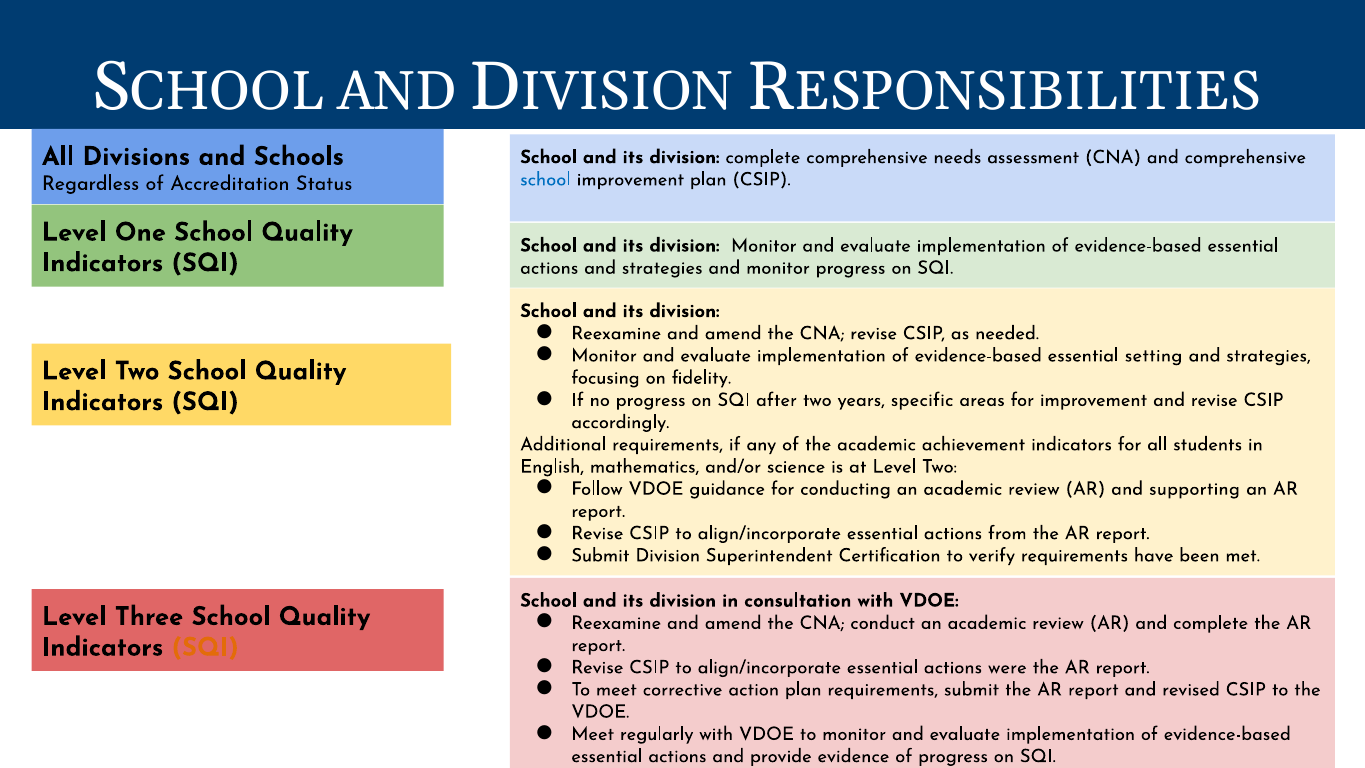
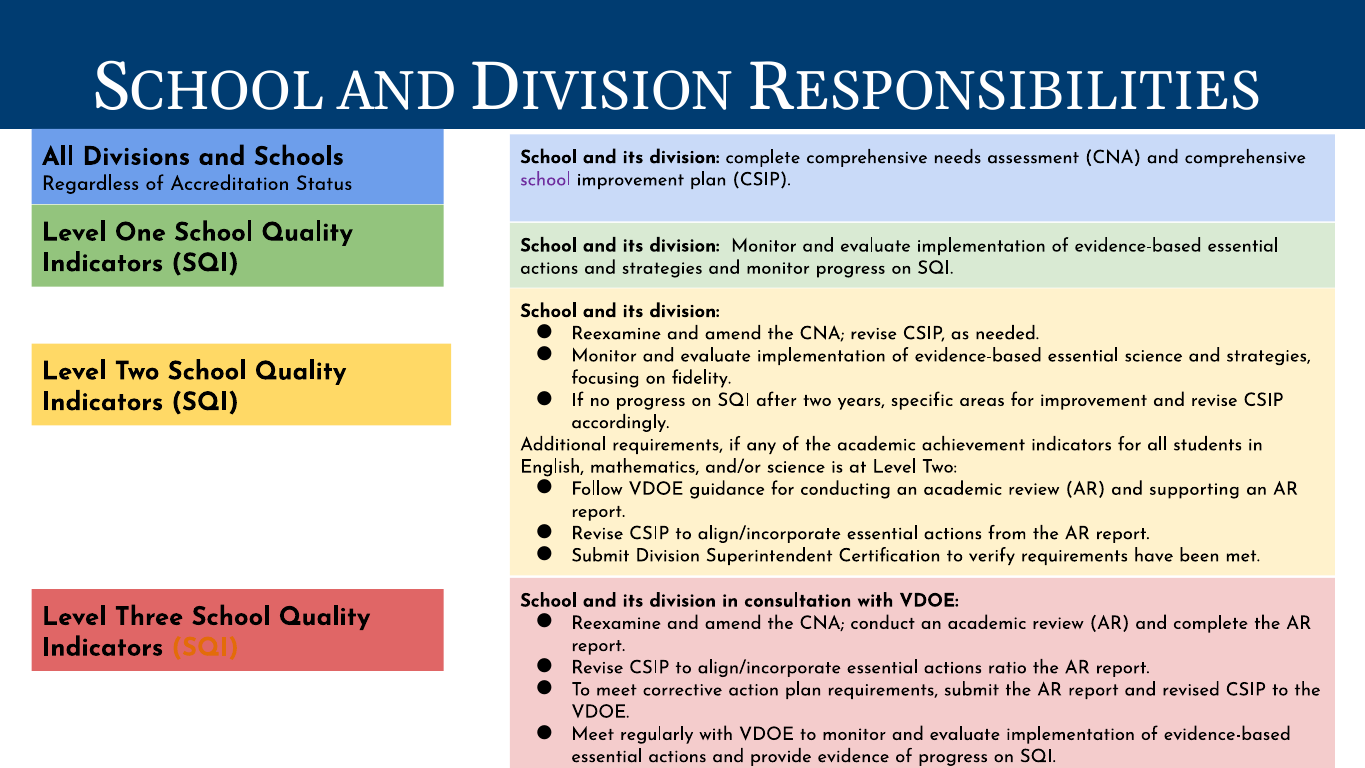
school at (546, 179) colour: blue -> purple
essential setting: setting -> science
were: were -> ratio
